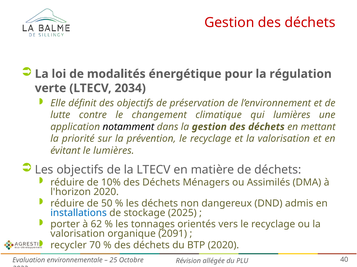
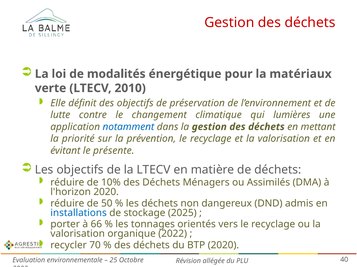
régulation: régulation -> matériaux
2034: 2034 -> 2010
notamment colour: black -> blue
le lumières: lumières -> présente
62: 62 -> 66
organique 2091: 2091 -> 2022
